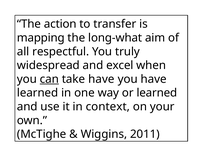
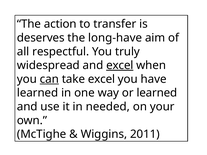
mapping: mapping -> deserves
long-what: long-what -> long-have
excel at (120, 65) underline: none -> present
take have: have -> excel
context: context -> needed
